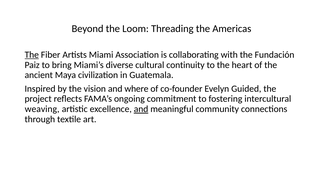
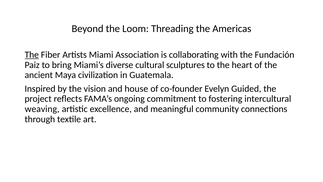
continuity: continuity -> sculptures
where: where -> house
and at (141, 109) underline: present -> none
